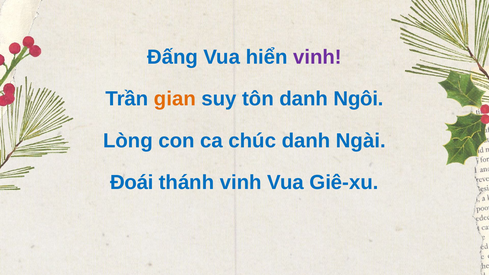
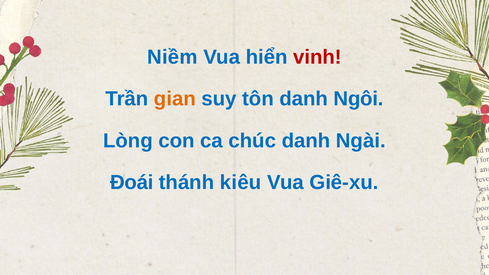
Đấng: Đấng -> Niềm
vinh at (317, 57) colour: purple -> red
thánh vinh: vinh -> kiêu
